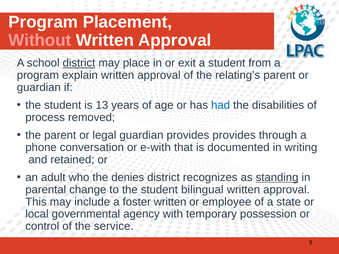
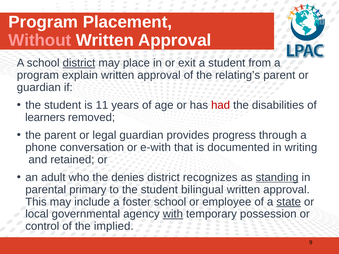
13: 13 -> 11
had colour: blue -> red
process: process -> learners
provides provides: provides -> progress
change: change -> primary
foster written: written -> school
state underline: none -> present
with underline: none -> present
service: service -> implied
